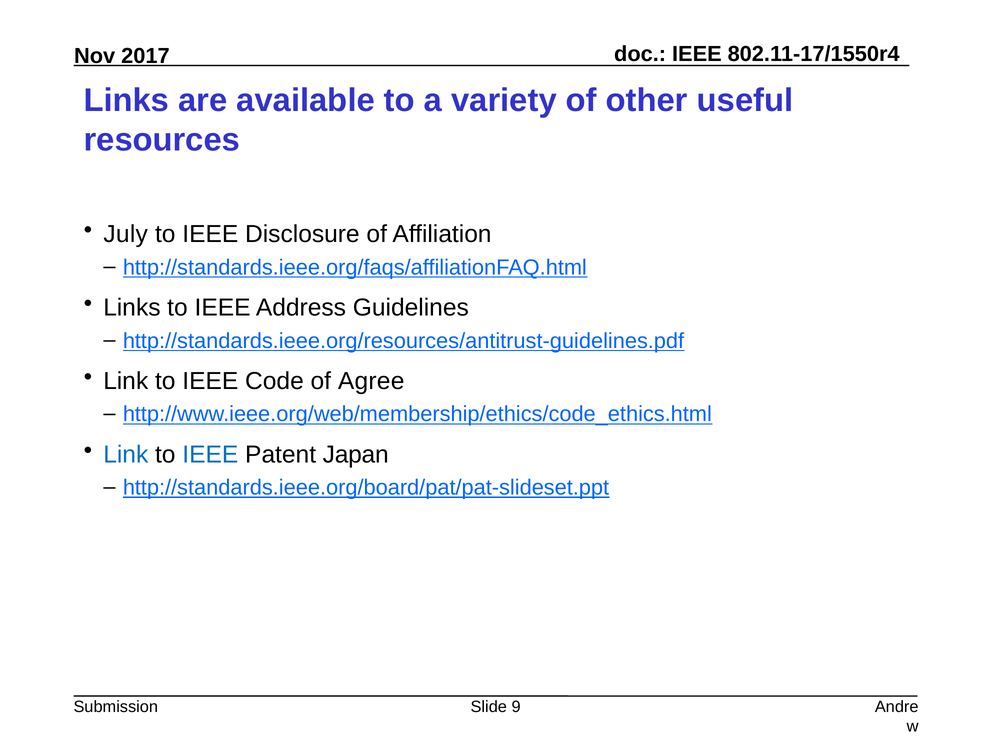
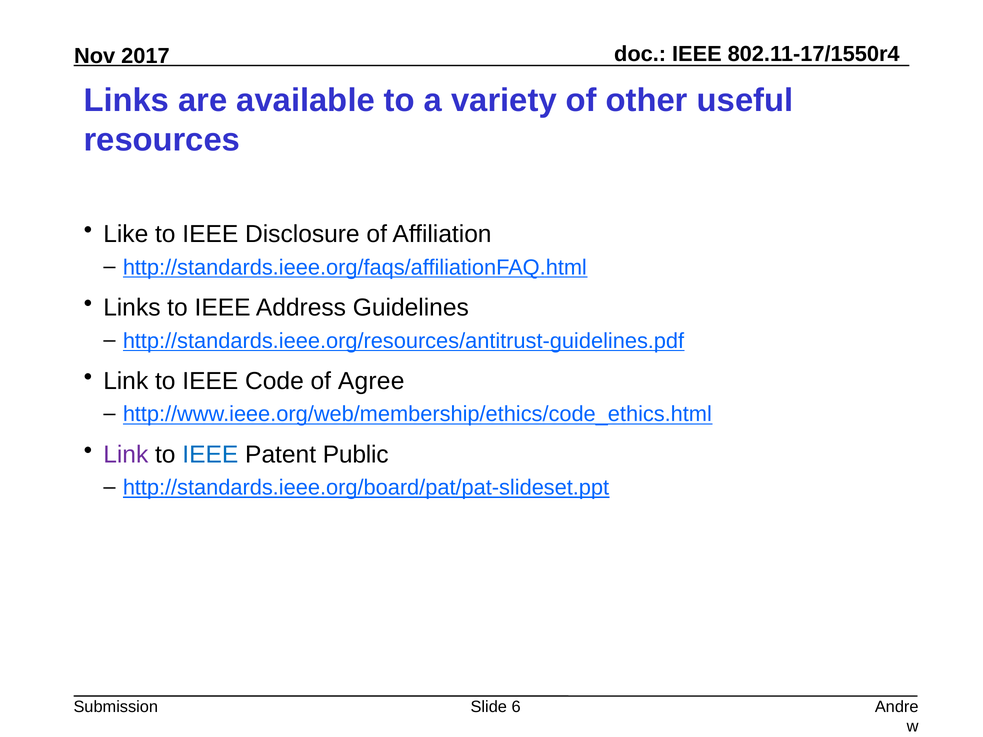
July: July -> Like
Link at (126, 455) colour: blue -> purple
Japan: Japan -> Public
9: 9 -> 6
